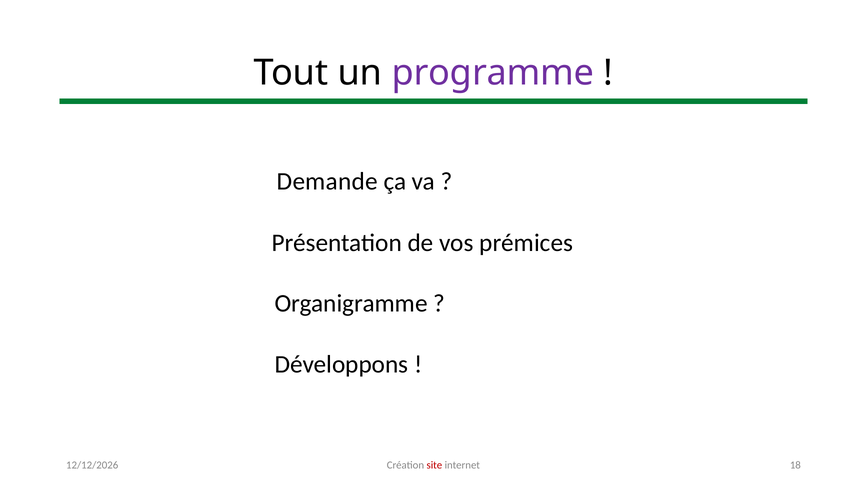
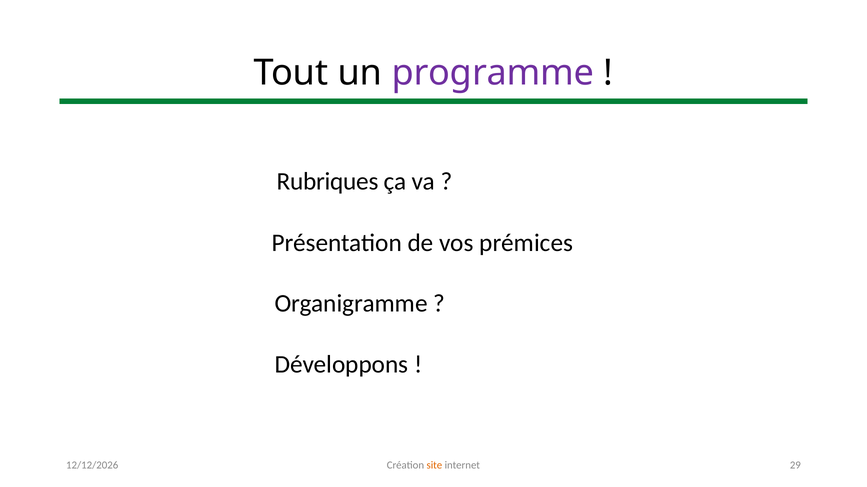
Demande: Demande -> Rubriques
site colour: red -> orange
18: 18 -> 29
